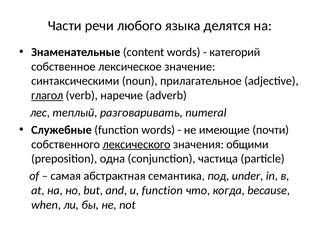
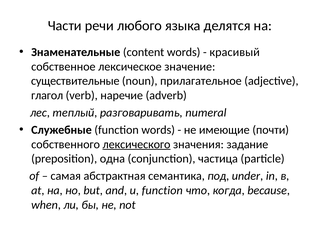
категорий: категорий -> красивый
синтаксическими: синтаксическими -> существительные
глагол underline: present -> none
общими: общими -> задание
